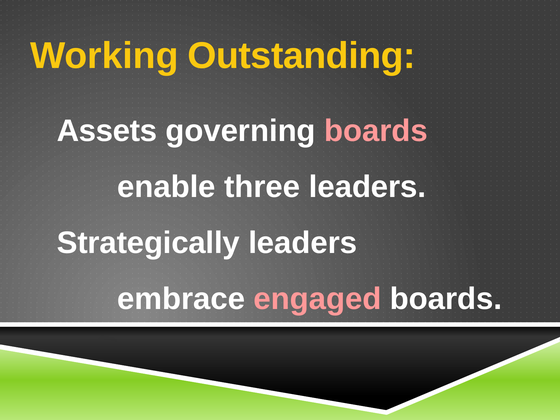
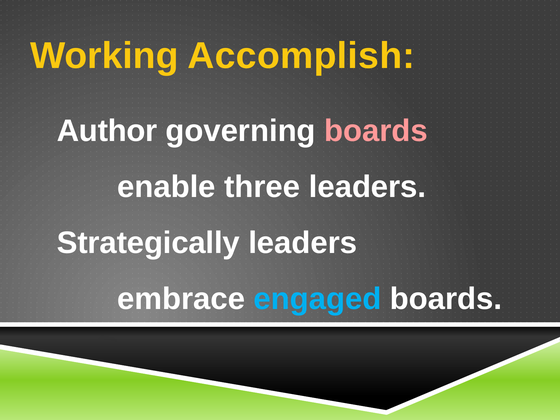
Outstanding: Outstanding -> Accomplish
Assets: Assets -> Author
engaged colour: pink -> light blue
